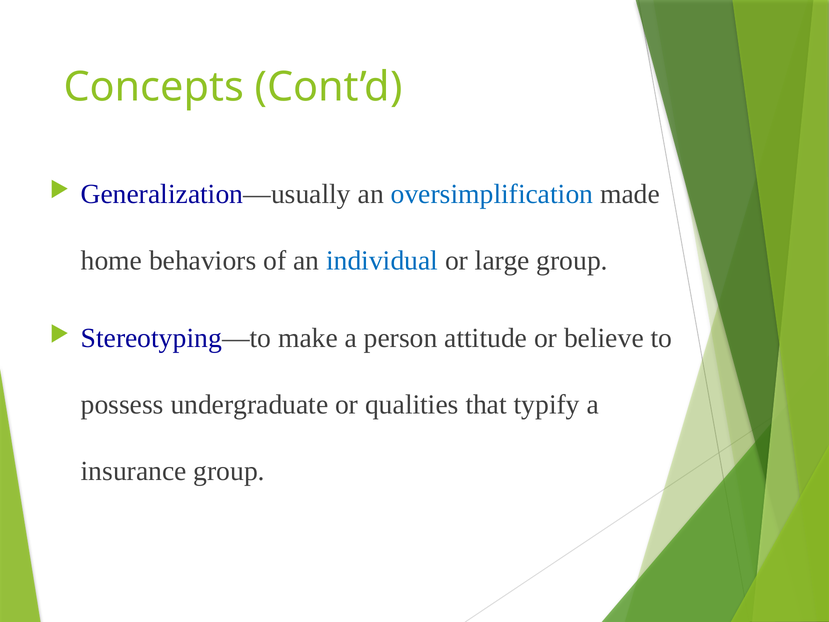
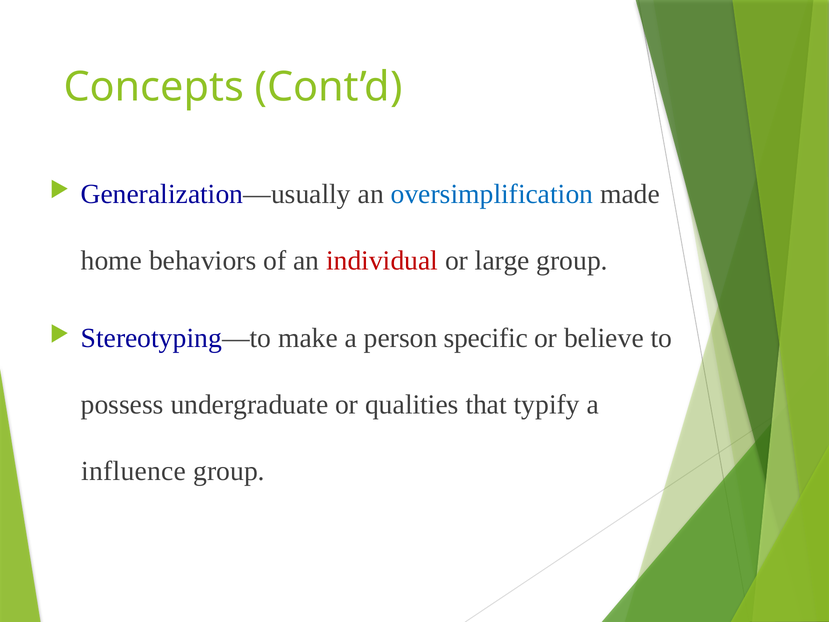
individual colour: blue -> red
attitude: attitude -> specific
insurance: insurance -> influence
